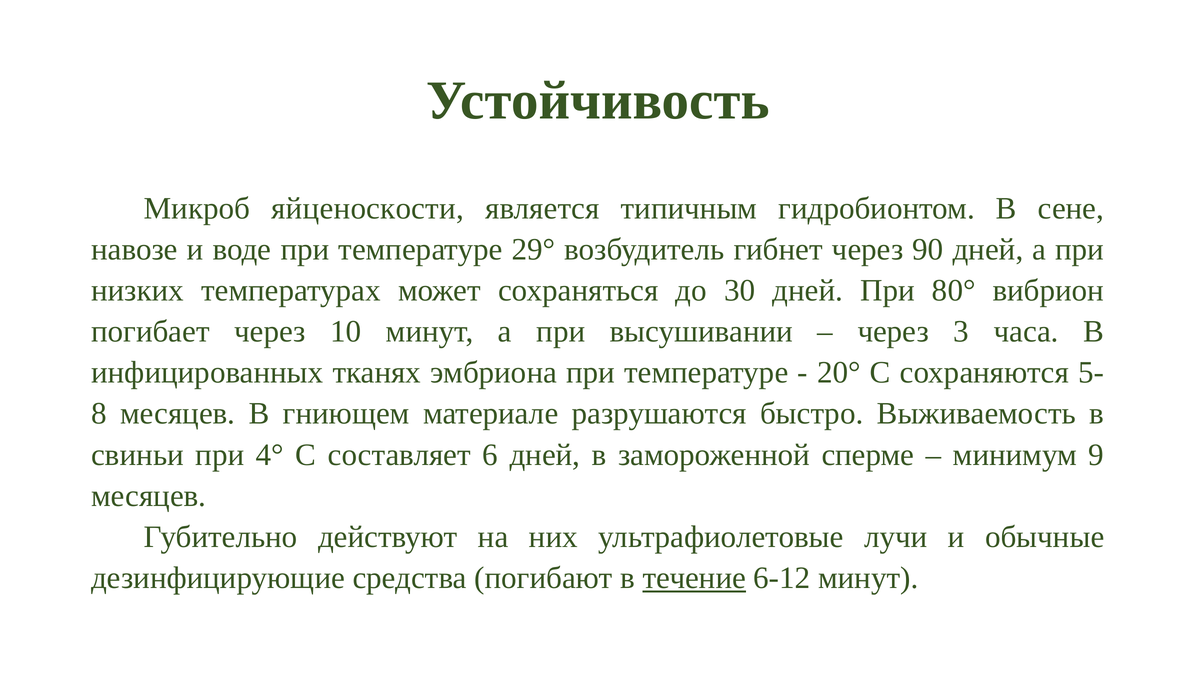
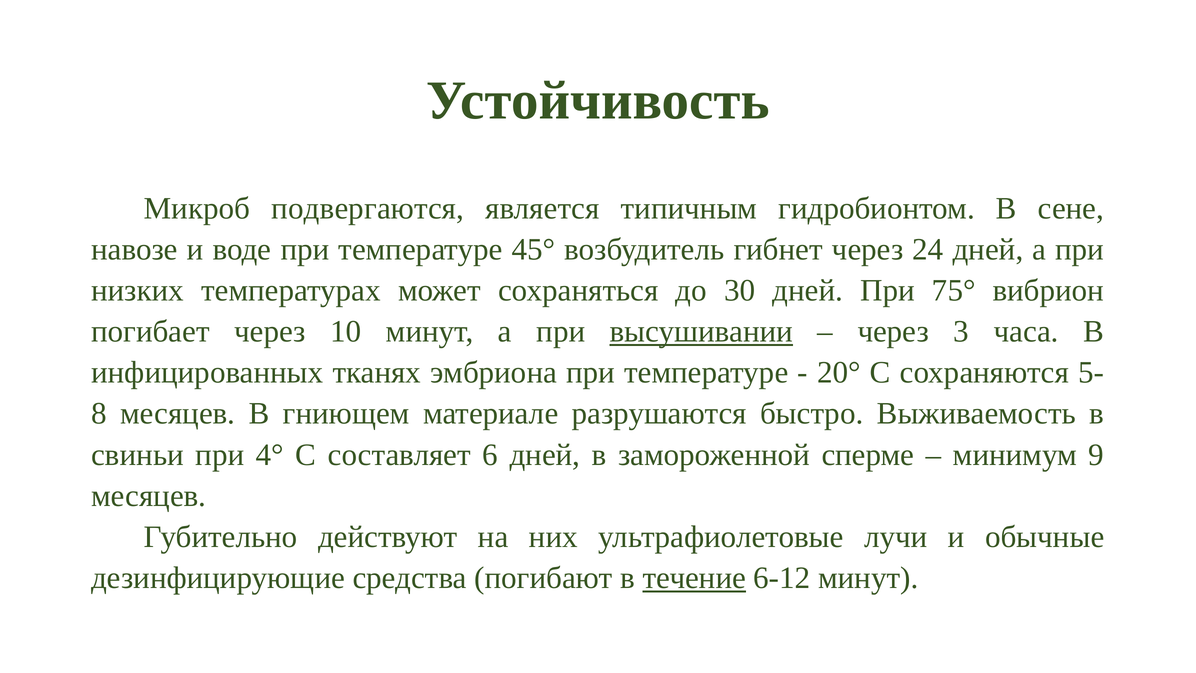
яйценоскости: яйценоскости -> подвергаются
29°: 29° -> 45°
90: 90 -> 24
80°: 80° -> 75°
высушивании underline: none -> present
